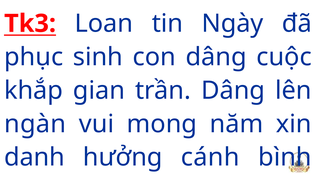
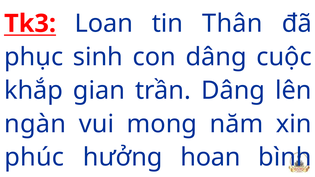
Ngày: Ngày -> Thân
danh: danh -> phúc
cánh: cánh -> hoan
